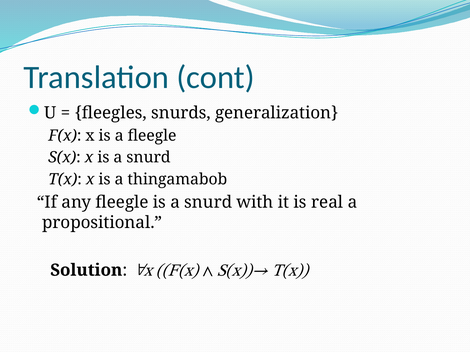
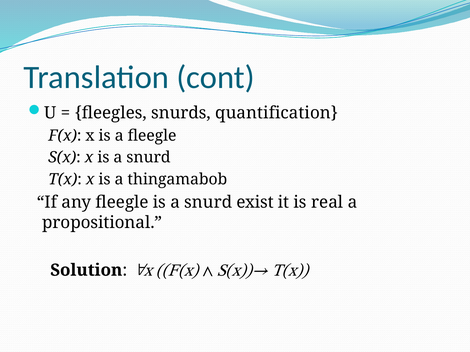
generalization: generalization -> quantification
with: with -> exist
